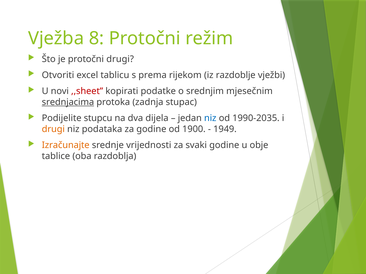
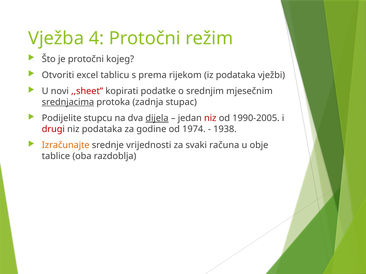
8: 8 -> 4
protočni drugi: drugi -> kojeg
iz razdoblje: razdoblje -> podataka
dijela underline: none -> present
niz at (210, 118) colour: blue -> red
1990-2035: 1990-2035 -> 1990-2005
drugi at (53, 129) colour: orange -> red
1900: 1900 -> 1974
1949: 1949 -> 1938
svaki godine: godine -> računa
